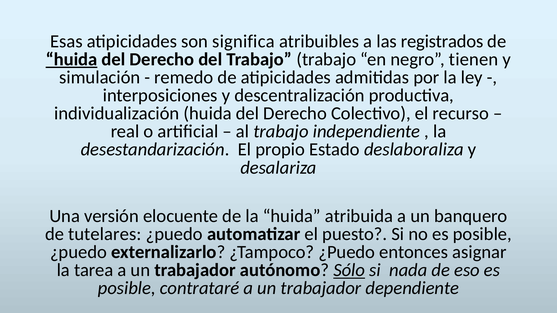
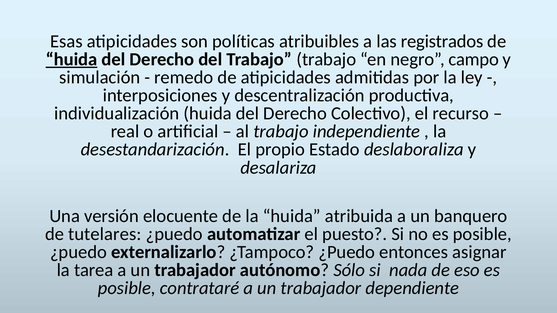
significa: significa -> políticas
tienen: tienen -> campo
Sólo underline: present -> none
